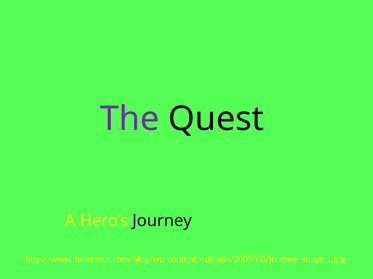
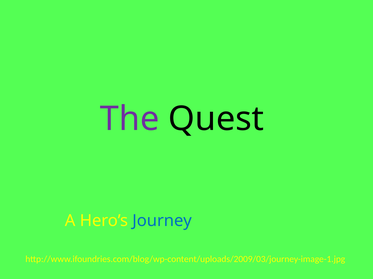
Journey colour: black -> blue
